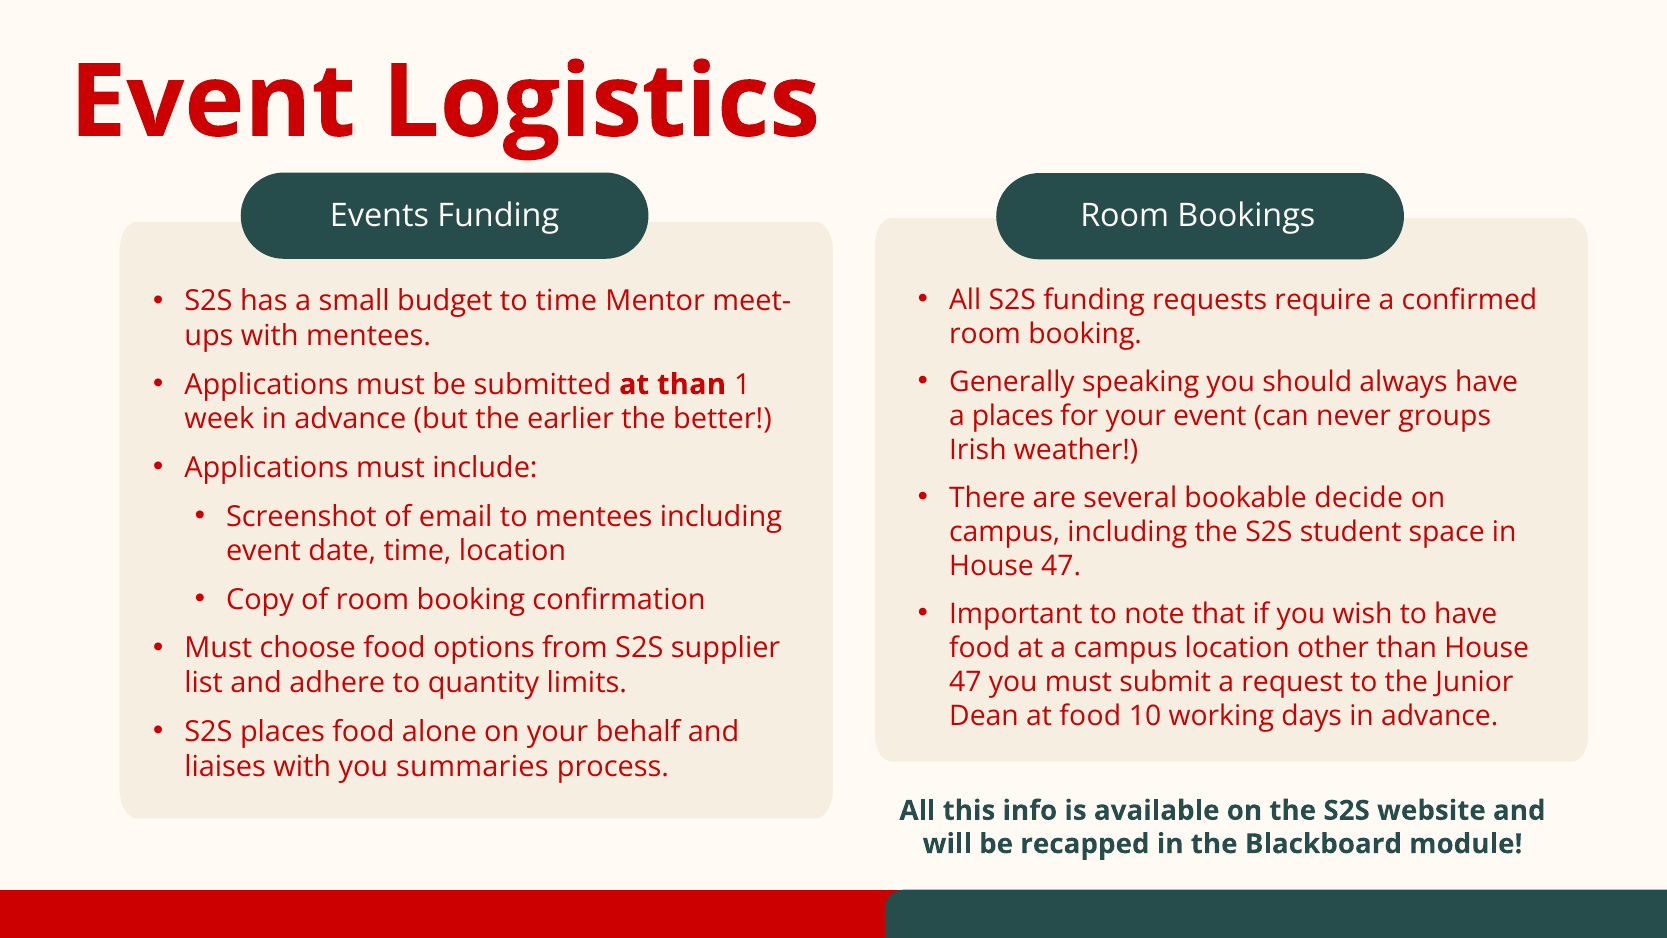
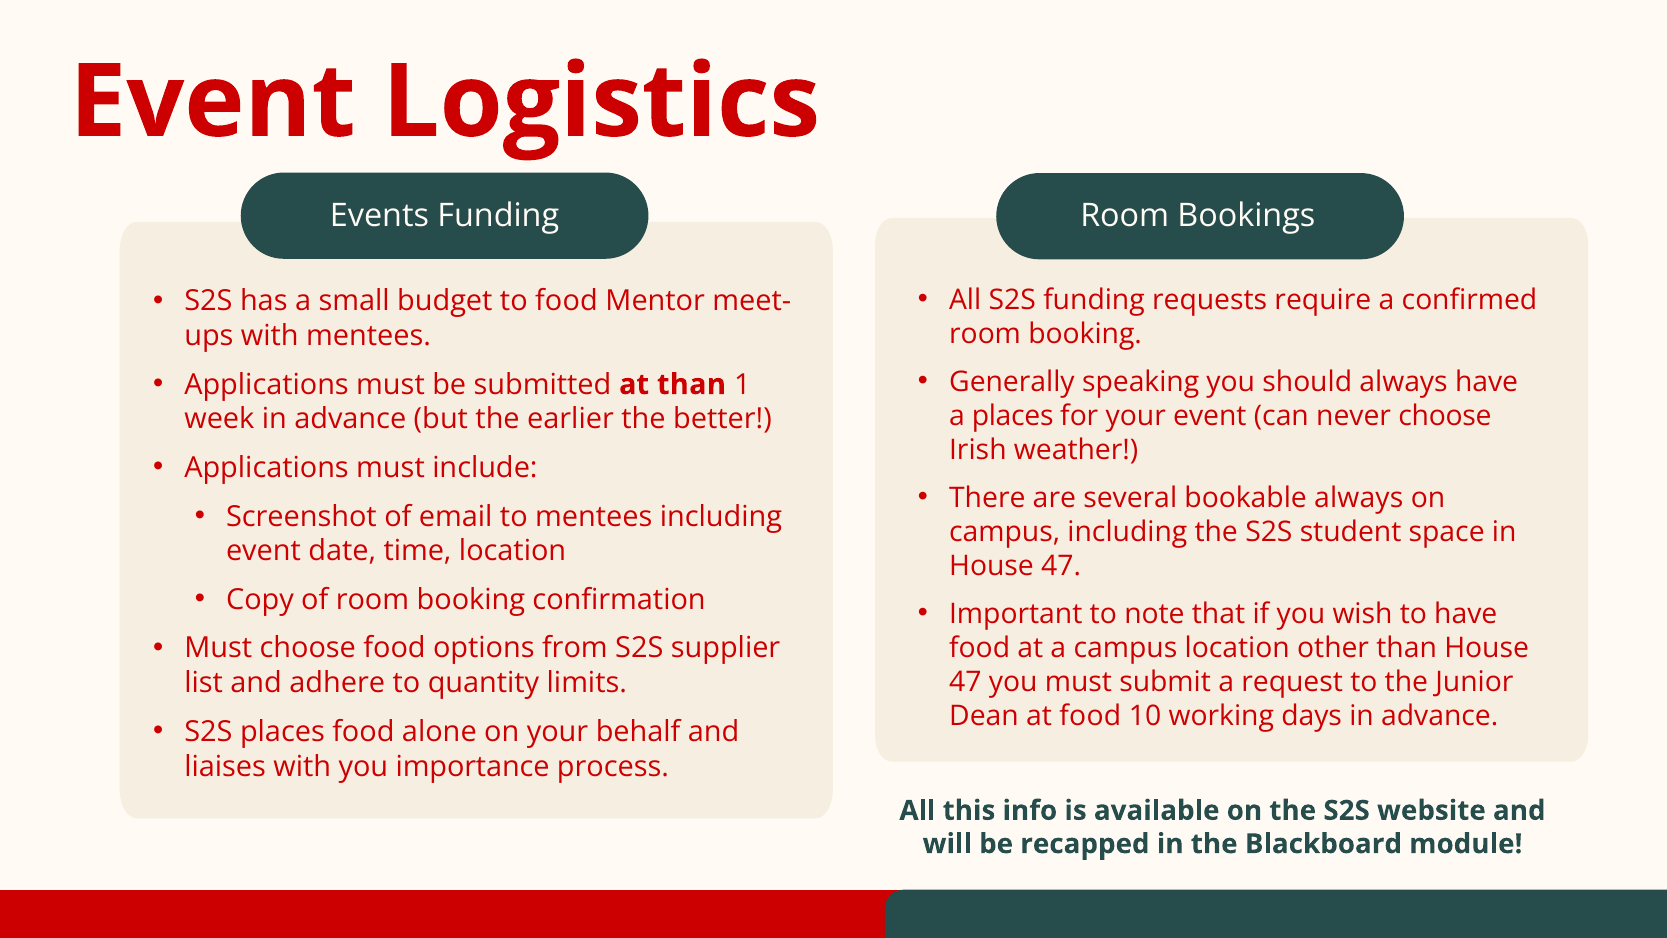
time at (566, 301): time -> food
never groups: groups -> choose
bookable decide: decide -> always
summaries: summaries -> importance
